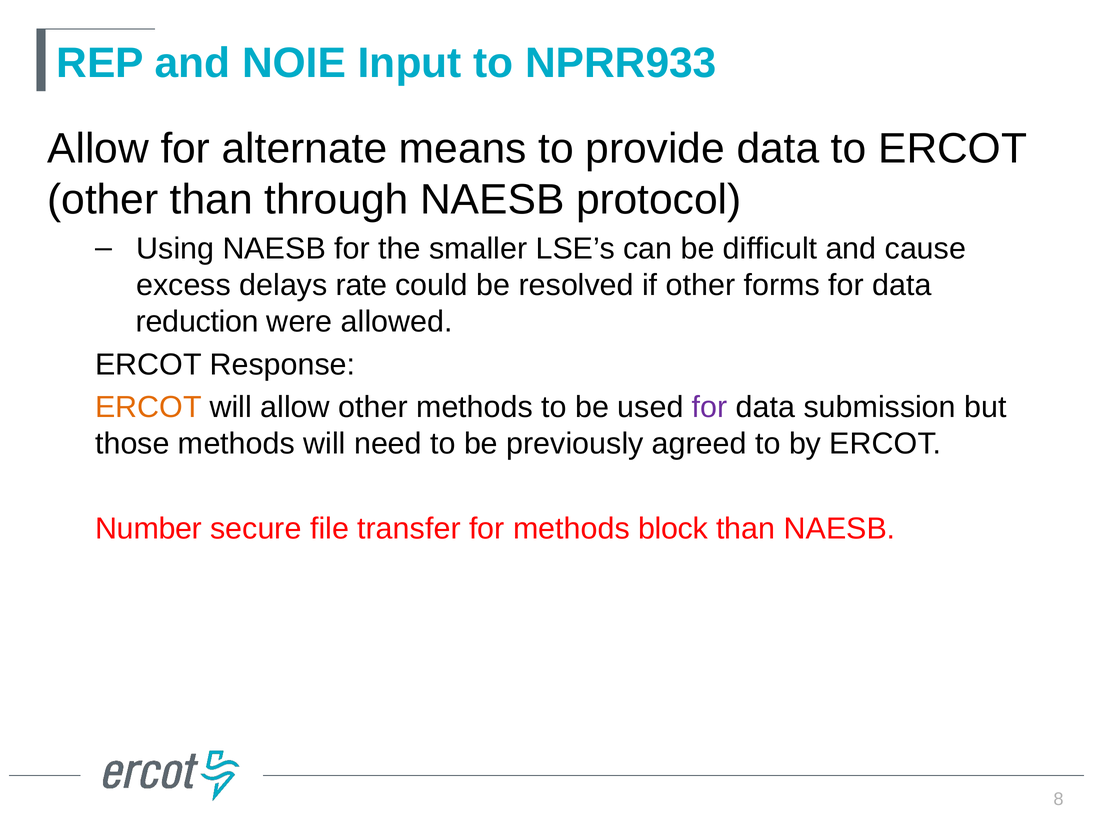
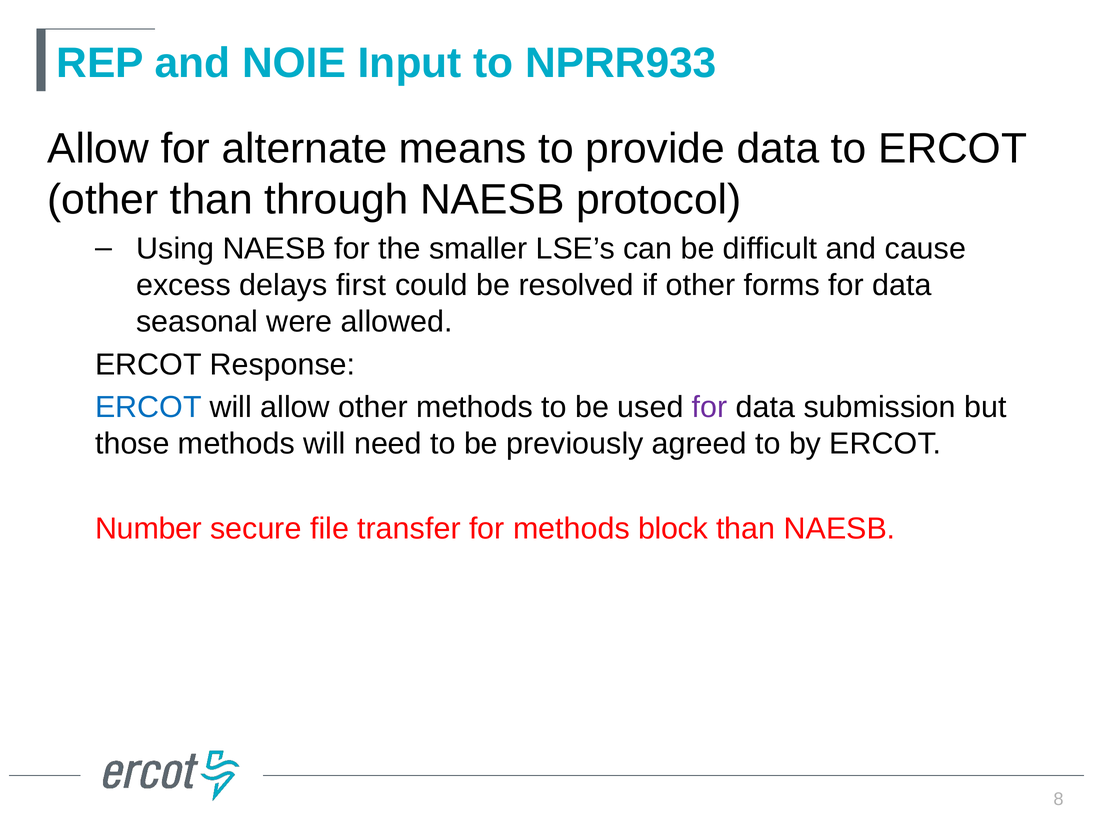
rate: rate -> first
reduction: reduction -> seasonal
ERCOT at (148, 407) colour: orange -> blue
